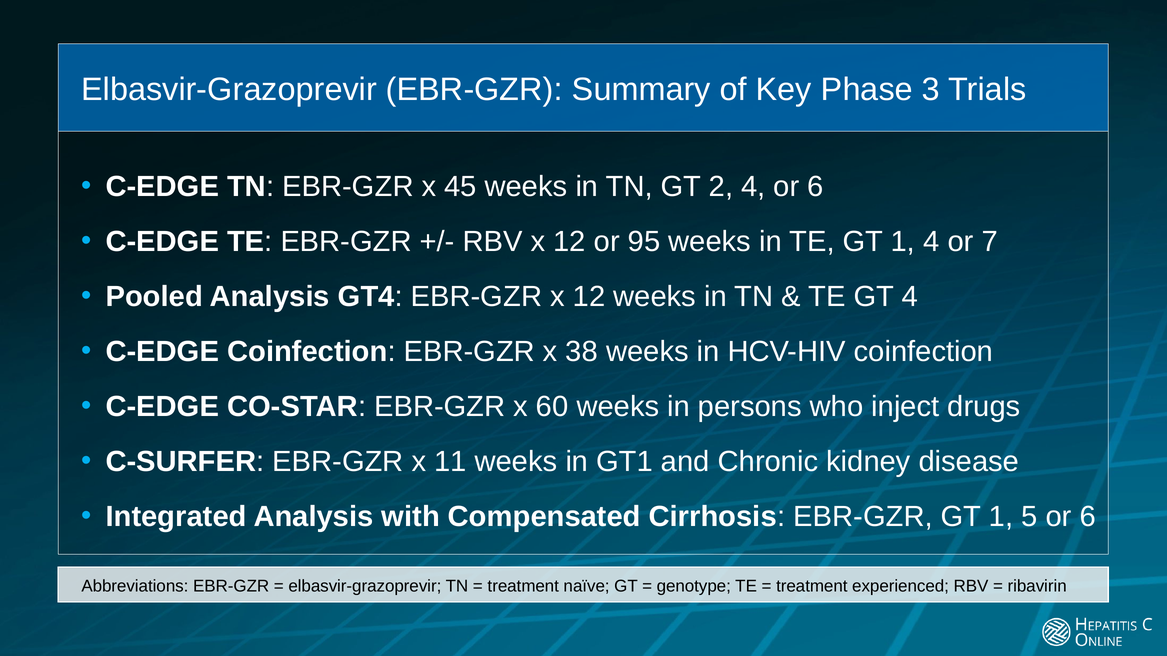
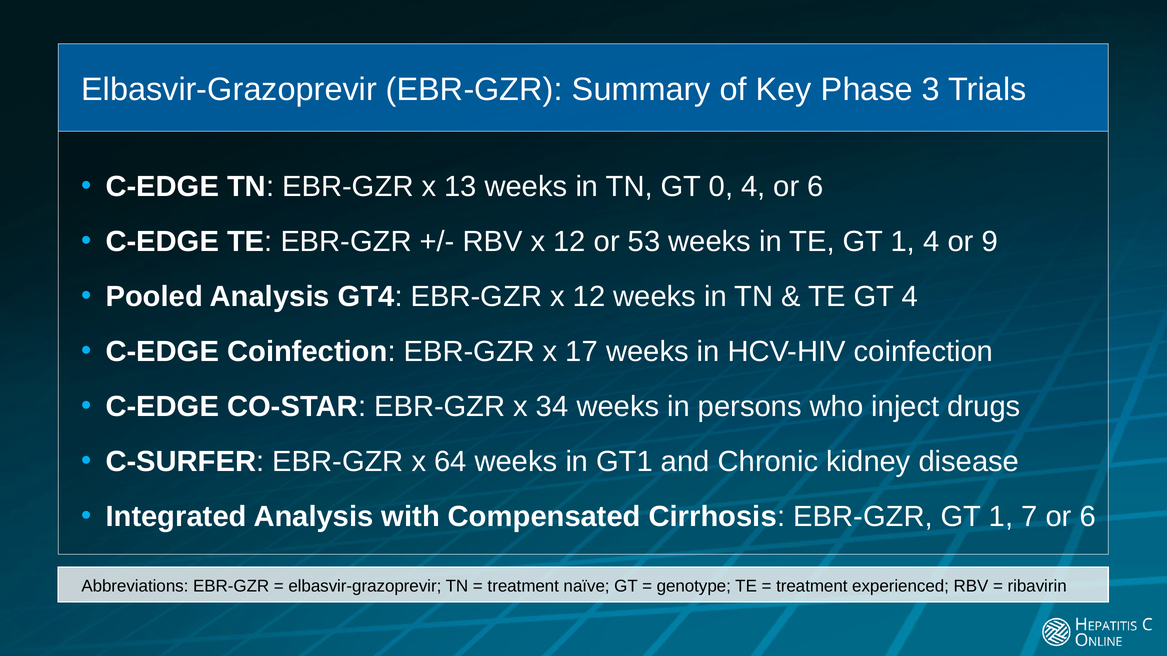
45: 45 -> 13
2: 2 -> 0
95: 95 -> 53
7: 7 -> 9
38: 38 -> 17
60: 60 -> 34
11: 11 -> 64
5: 5 -> 7
